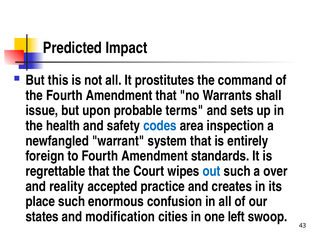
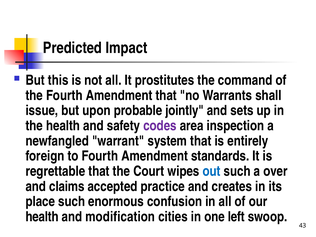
terms: terms -> jointly
codes colour: blue -> purple
reality: reality -> claims
states at (42, 217): states -> health
